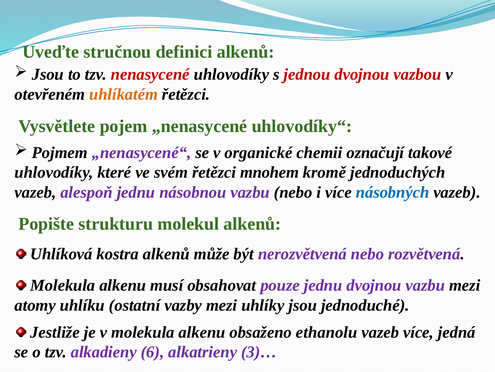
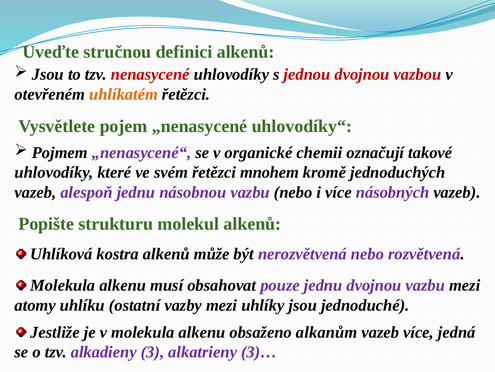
násobných colour: blue -> purple
ethanolu: ethanolu -> alkanům
6: 6 -> 3
